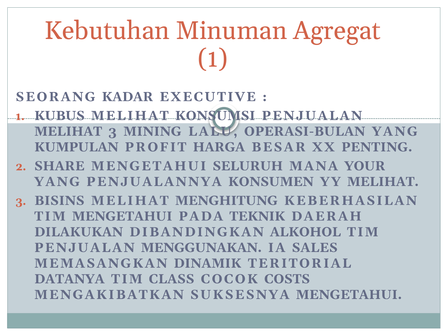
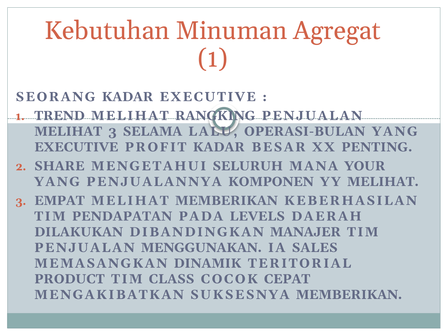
KUBUS: KUBUS -> TREND
KONSUMSI: KONSUMSI -> RANGKING
MINING: MINING -> SELAMA
KUMPULAN at (76, 147): KUMPULAN -> EXECUTIVE
PROFIT HARGA: HARGA -> KADAR
KONSUMEN: KONSUMEN -> KOMPONEN
BISINS: BISINS -> EMPAT
MELIHAT MENGHITUNG: MENGHITUNG -> MEMBERIKAN
TIM MENGETAHUI: MENGETAHUI -> PENDAPATAN
TEKNIK: TEKNIK -> LEVELS
ALKOHOL: ALKOHOL -> MANAJER
DATANYA: DATANYA -> PRODUCT
COSTS: COSTS -> CEPAT
SUKSESNYA MENGETAHUI: MENGETAHUI -> MEMBERIKAN
